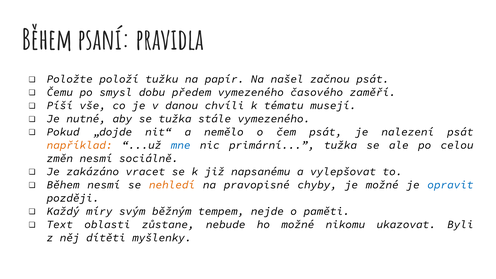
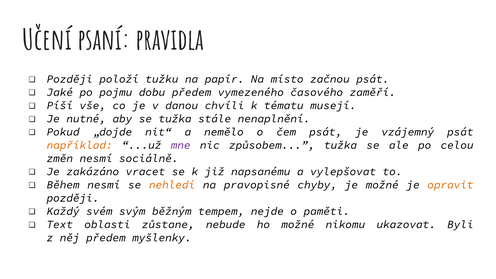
Během at (47, 40): Během -> Učení
Položte at (70, 79): Položte -> Později
našel: našel -> místo
Čemu: Čemu -> Jaké
smysl: smysl -> pojmu
stále vymezeného: vymezeného -> nenaplnění
nalezení: nalezení -> vzájemný
mne colour: blue -> purple
primární: primární -> způsobem
opravit colour: blue -> orange
míry: míry -> svém
něj dítěti: dítěti -> předem
